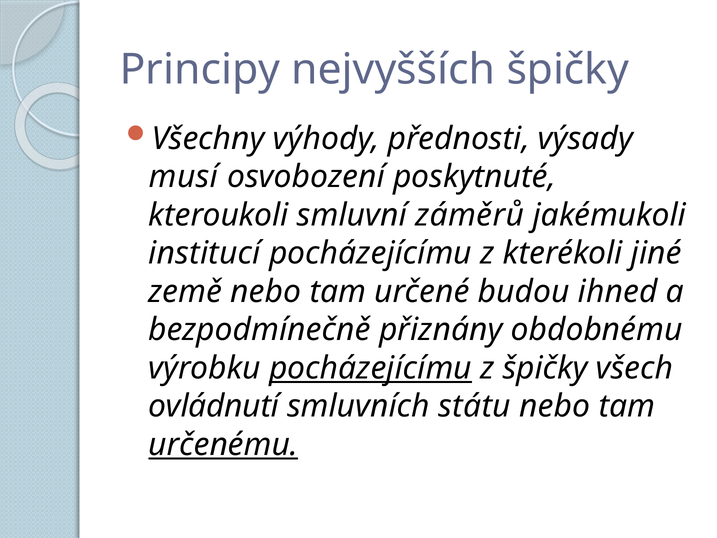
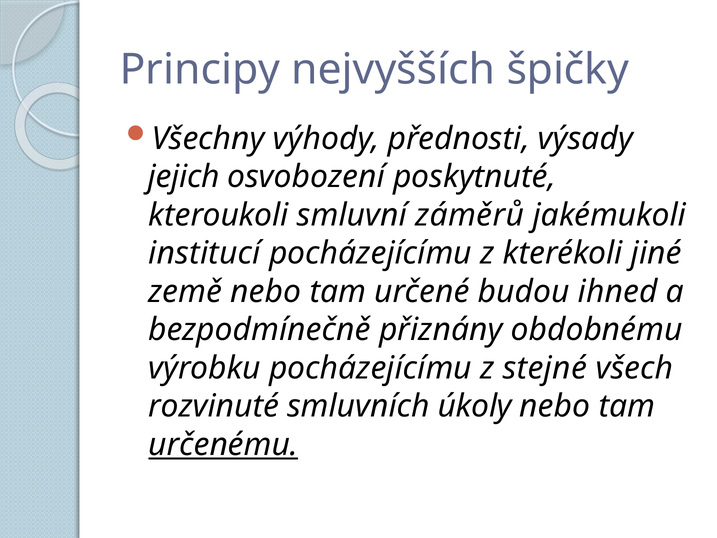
musí: musí -> jejich
pocházejícímu at (370, 368) underline: present -> none
z špičky: špičky -> stejné
ovládnutí: ovládnutí -> rozvinuté
státu: státu -> úkoly
